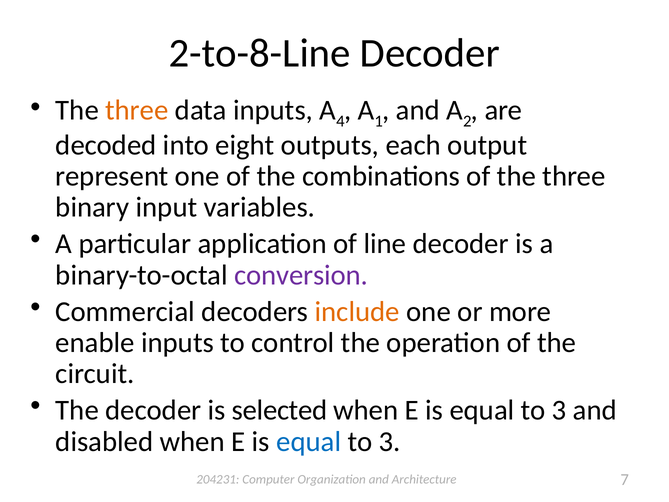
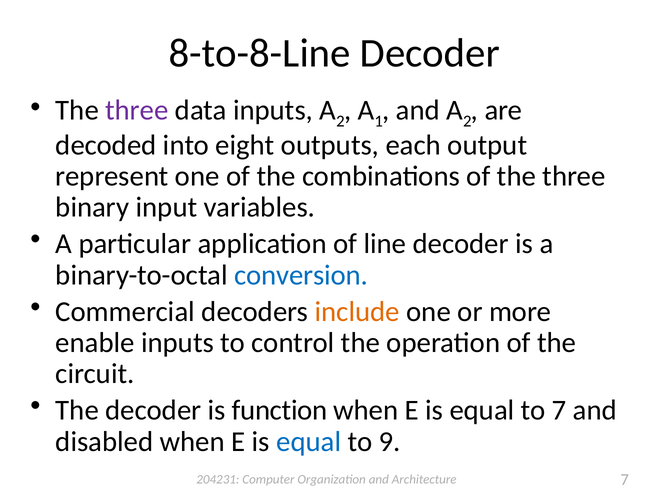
2-to-8-Line: 2-to-8-Line -> 8-to-8-Line
three at (137, 110) colour: orange -> purple
inputs A 4: 4 -> 2
conversion colour: purple -> blue
selected: selected -> function
3 at (559, 410): 3 -> 7
3 at (390, 441): 3 -> 9
